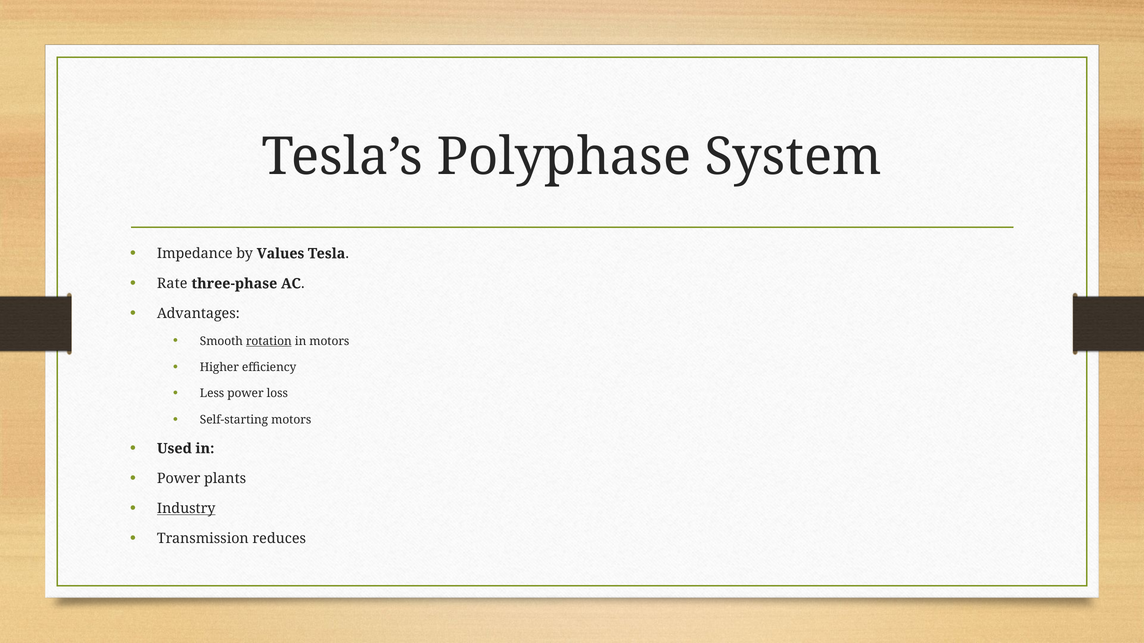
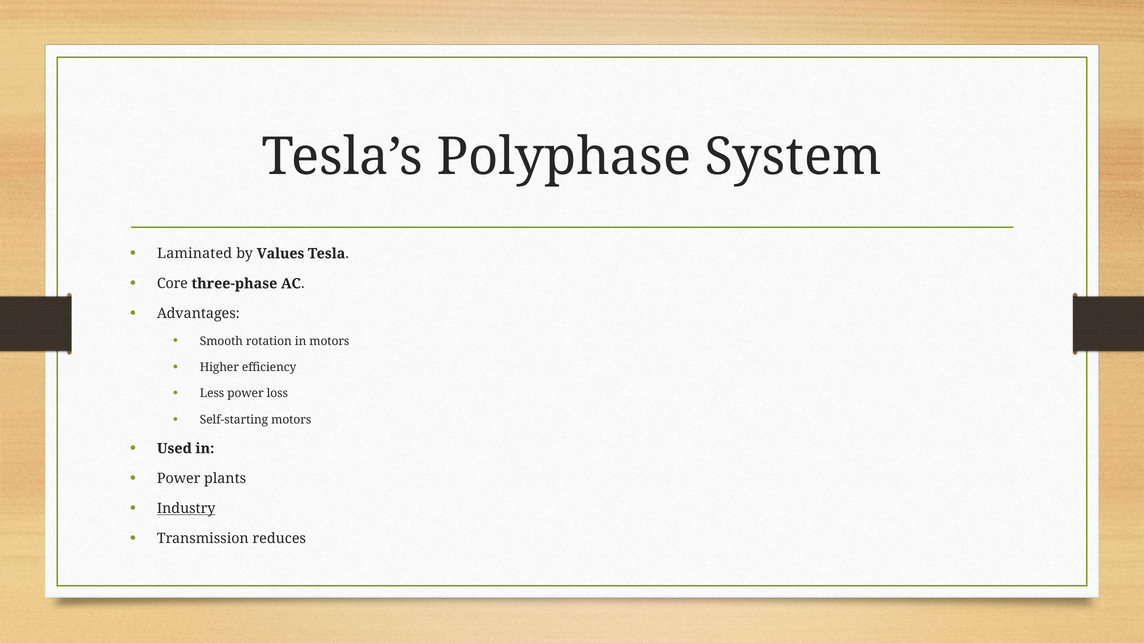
Impedance: Impedance -> Laminated
Rate: Rate -> Core
rotation underline: present -> none
